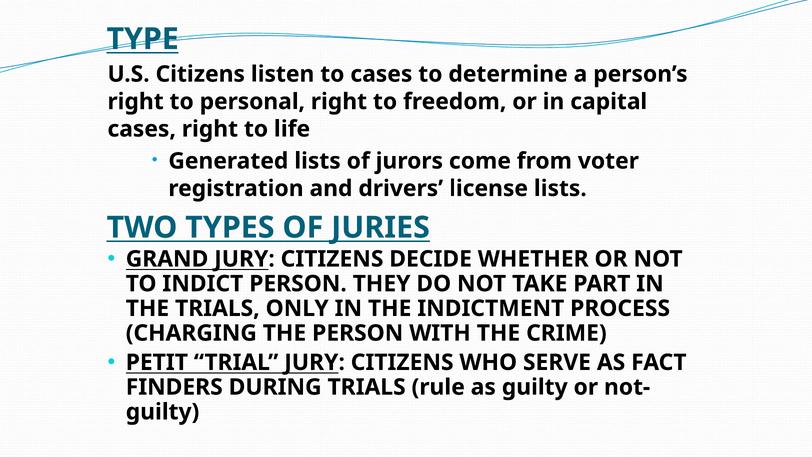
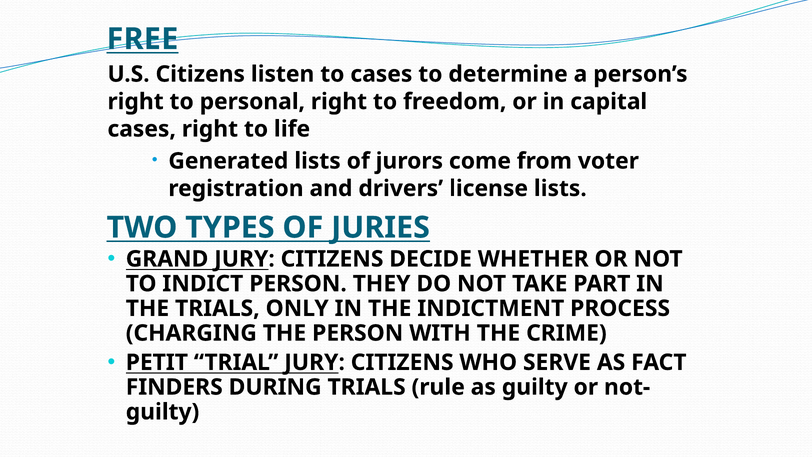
TYPE: TYPE -> FREE
